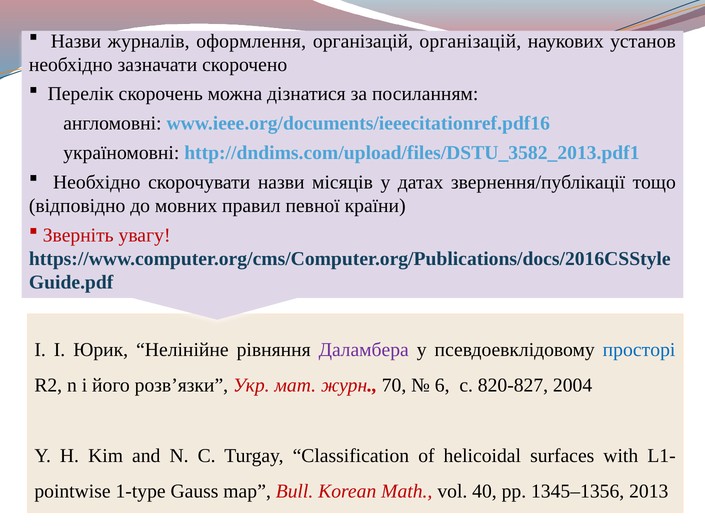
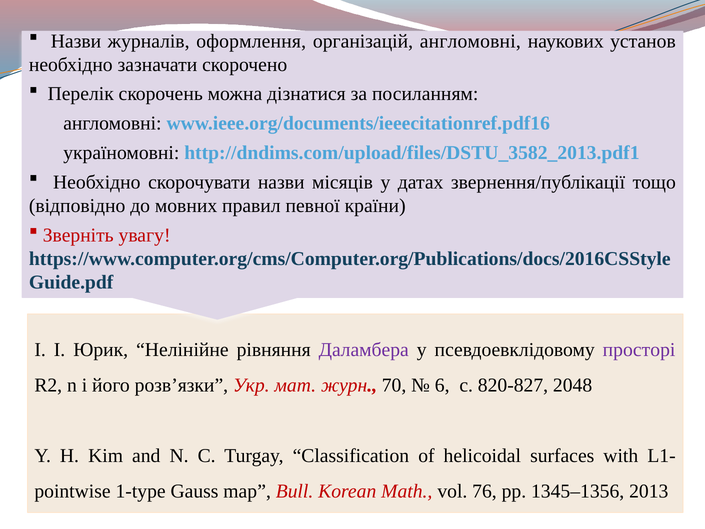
організацій організацій: організацій -> англомовні
просторі colour: blue -> purple
2004: 2004 -> 2048
40: 40 -> 76
